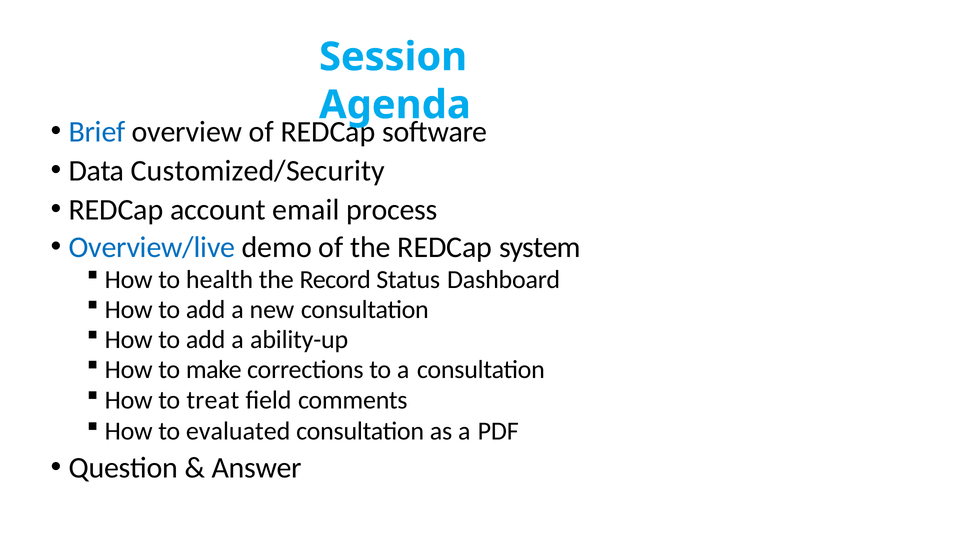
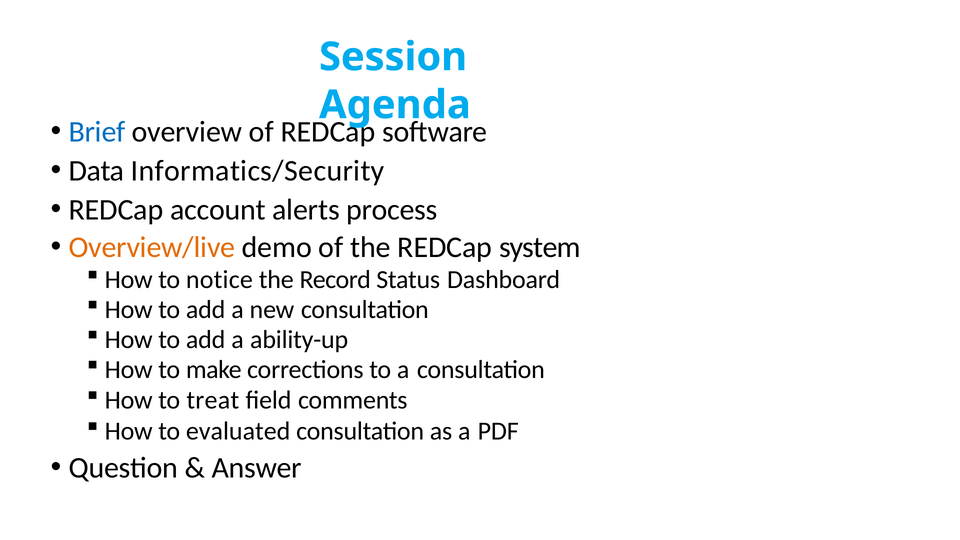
Customized/Security: Customized/Security -> Informatics/Security
email: email -> alerts
Overview/live colour: blue -> orange
health: health -> notice
